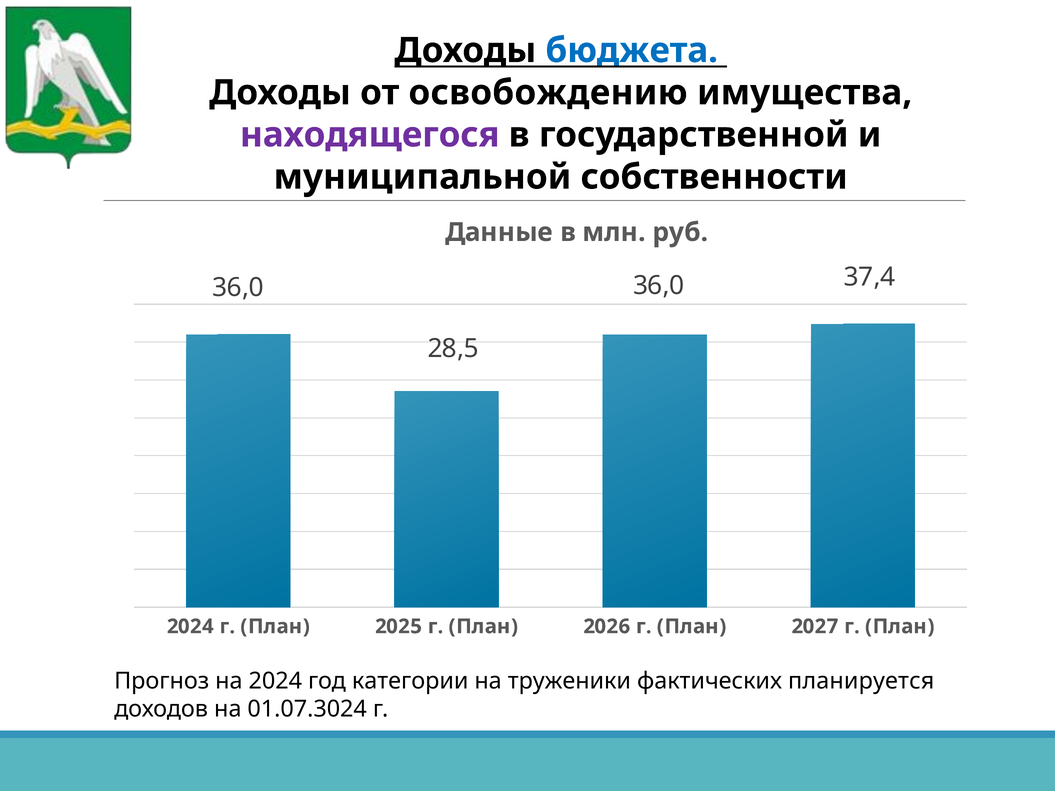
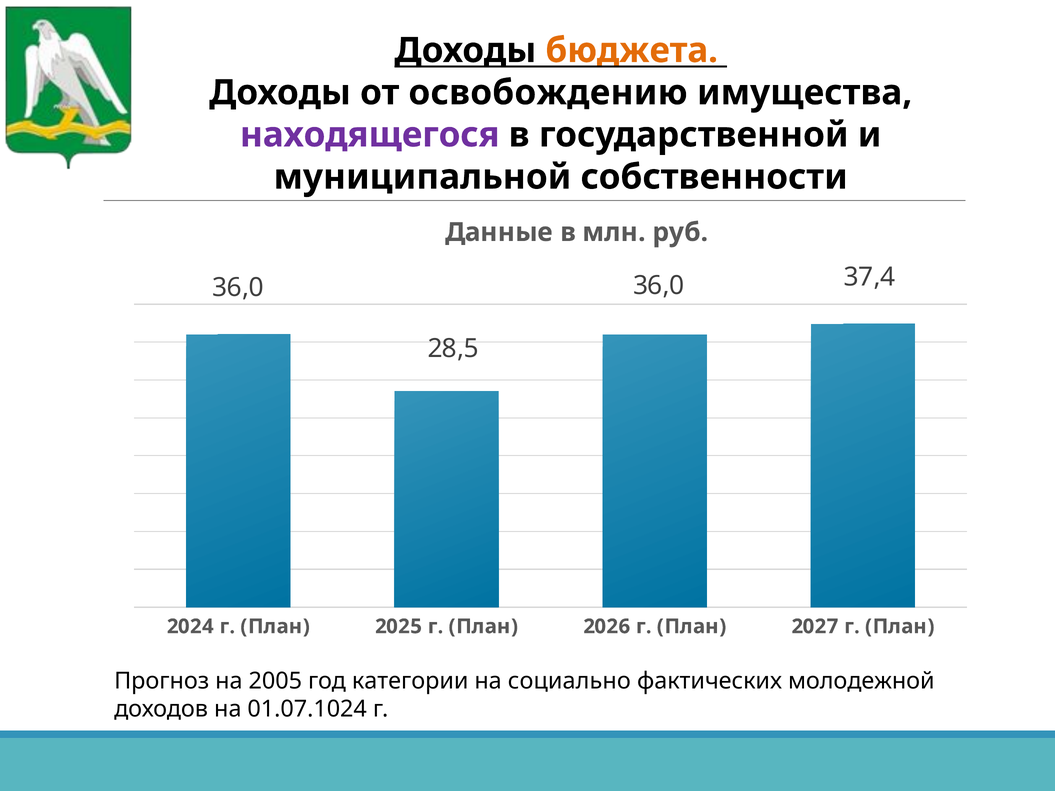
бюджета colour: blue -> orange
на 2024: 2024 -> 2005
труженики: труженики -> социально
планируется: планируется -> молодежной
01.07.3024: 01.07.3024 -> 01.07.1024
